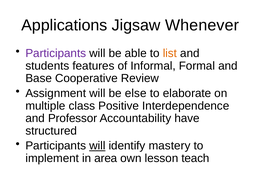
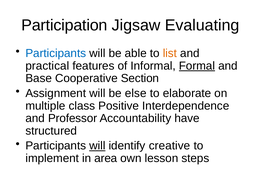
Applications: Applications -> Participation
Whenever: Whenever -> Evaluating
Participants at (56, 53) colour: purple -> blue
students: students -> practical
Formal underline: none -> present
Review: Review -> Section
mastery: mastery -> creative
teach: teach -> steps
